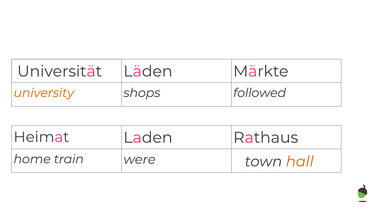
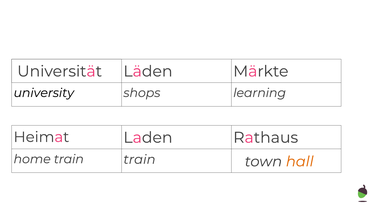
university colour: orange -> black
followed: followed -> learning
were at (140, 160): were -> train
